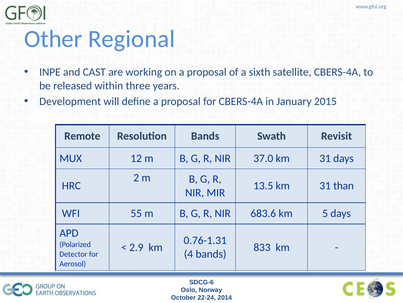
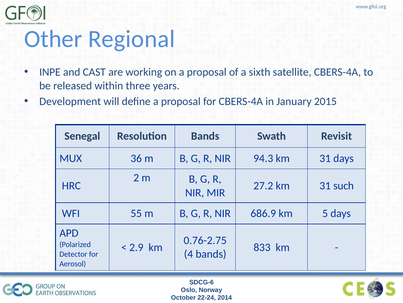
Remote: Remote -> Senegal
12: 12 -> 36
37.0: 37.0 -> 94.3
13.5: 13.5 -> 27.2
than: than -> such
683.6: 683.6 -> 686.9
0.76-1.31: 0.76-1.31 -> 0.76-2.75
